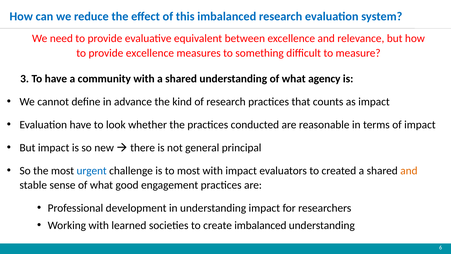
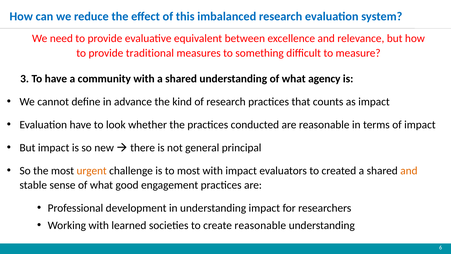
provide excellence: excellence -> traditional
urgent colour: blue -> orange
create imbalanced: imbalanced -> reasonable
